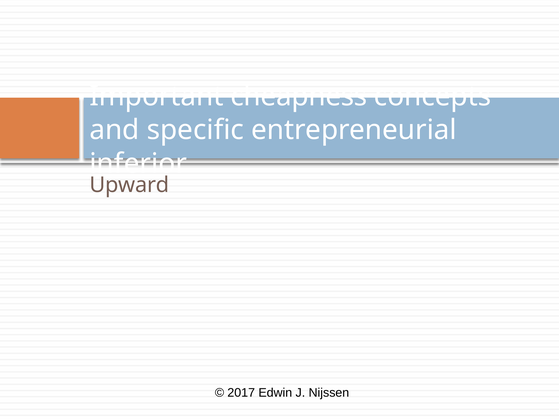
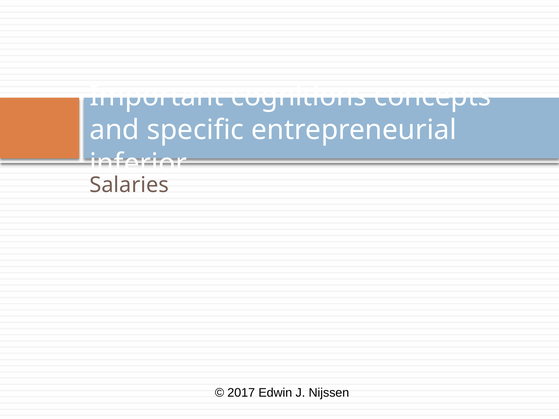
cheapness: cheapness -> cognitions
Upward: Upward -> Salaries
